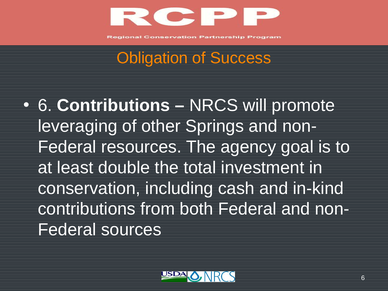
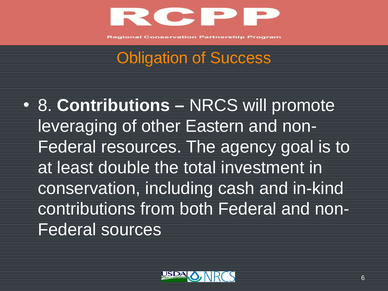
6 at (45, 106): 6 -> 8
Springs: Springs -> Eastern
